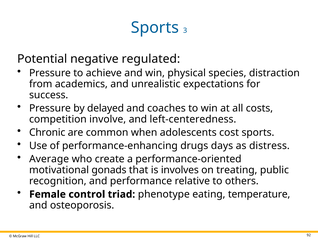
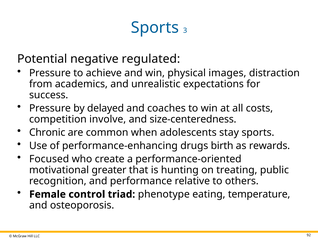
species: species -> images
left-centeredness: left-centeredness -> size-centeredness
cost: cost -> stay
days: days -> birth
distress: distress -> rewards
Average: Average -> Focused
gonads: gonads -> greater
involves: involves -> hunting
